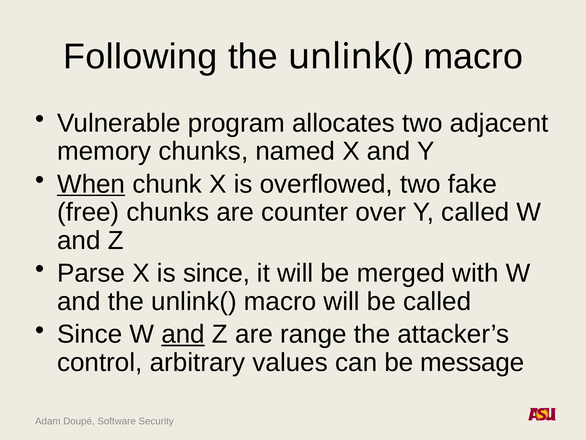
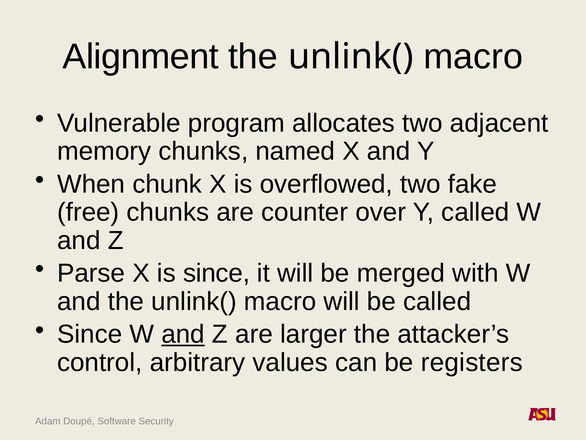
Following: Following -> Alignment
When underline: present -> none
range: range -> larger
message: message -> registers
